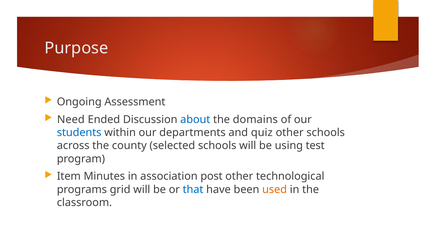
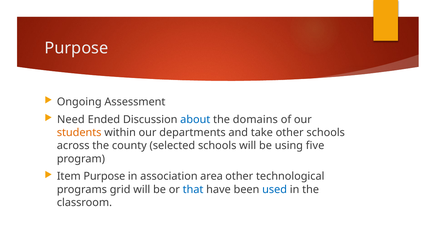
students colour: blue -> orange
quiz: quiz -> take
test: test -> five
Item Minutes: Minutes -> Purpose
post: post -> area
used colour: orange -> blue
